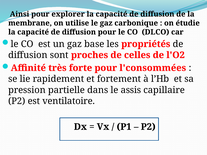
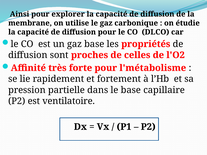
l'consommées: l'consommées -> l'métabolisme
le assis: assis -> base
